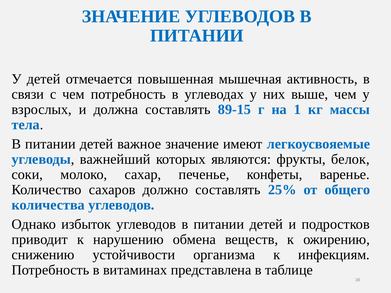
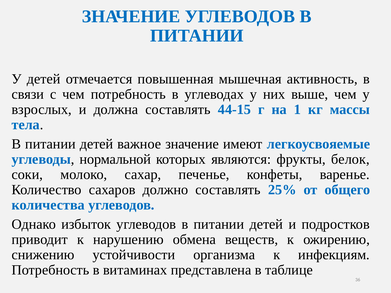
89-15: 89-15 -> 44-15
важнейший: важнейший -> нормальной
